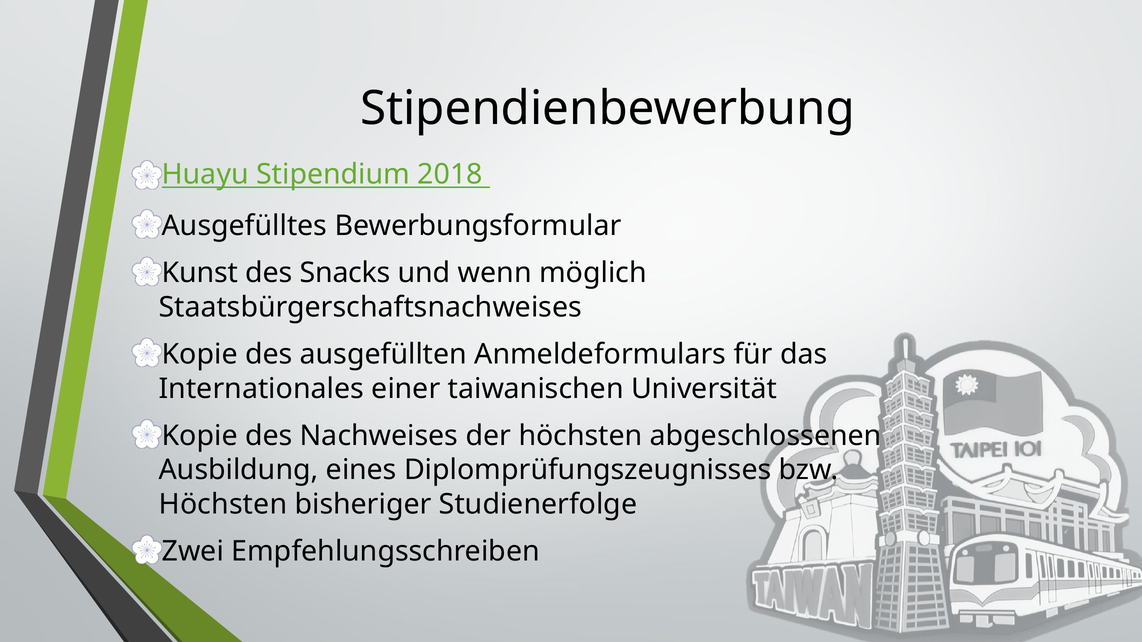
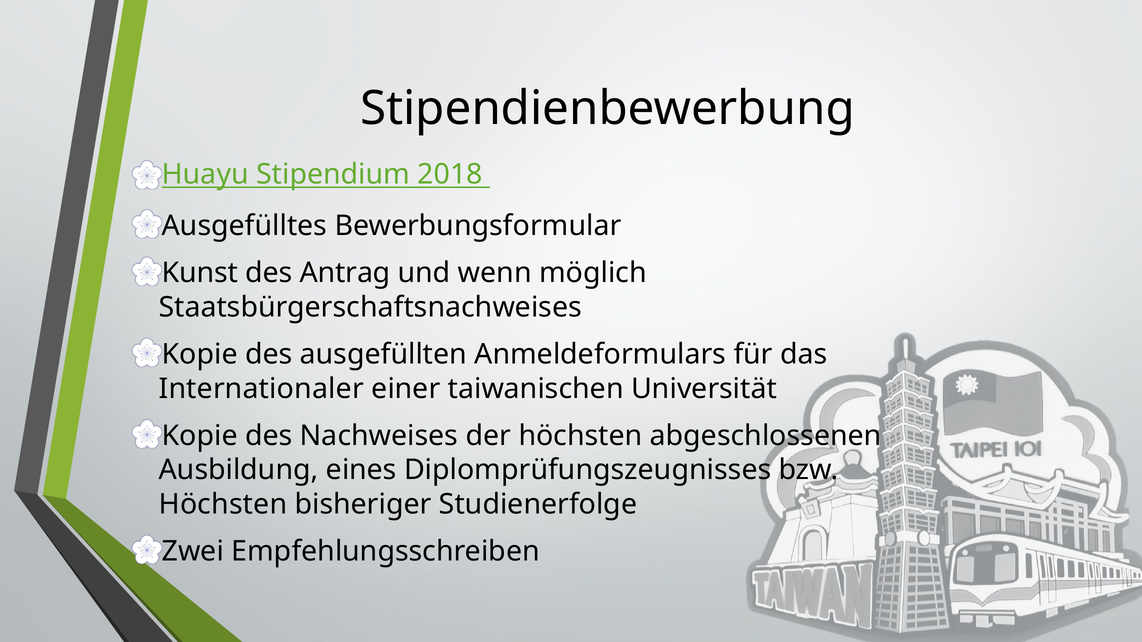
Snacks: Snacks -> Antrag
Internationales: Internationales -> Internationaler
